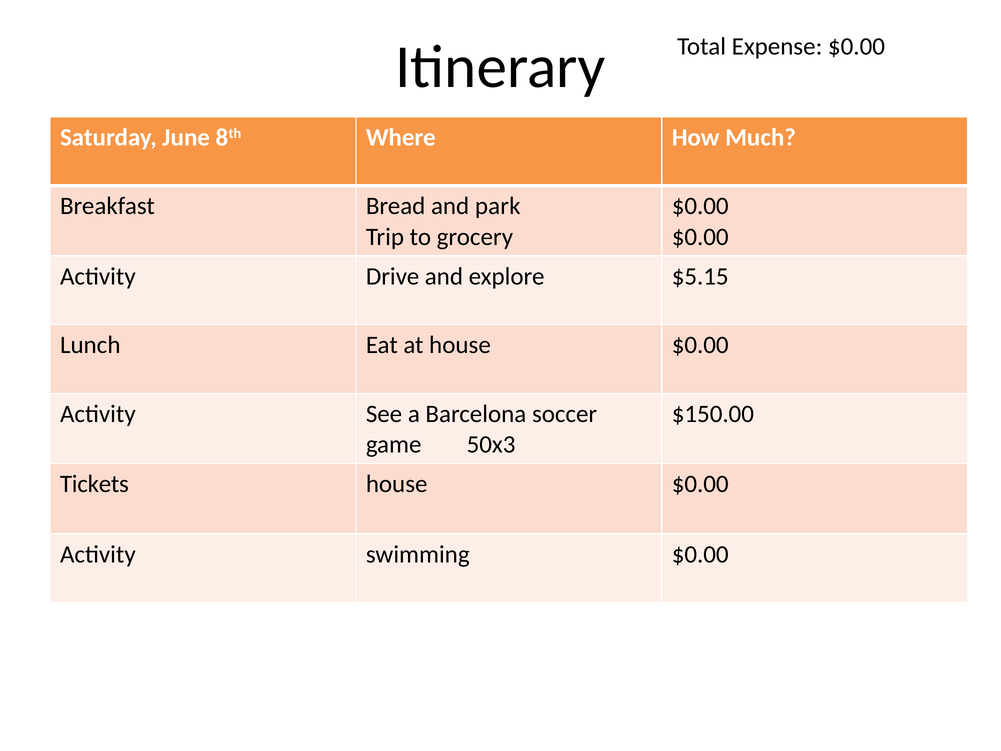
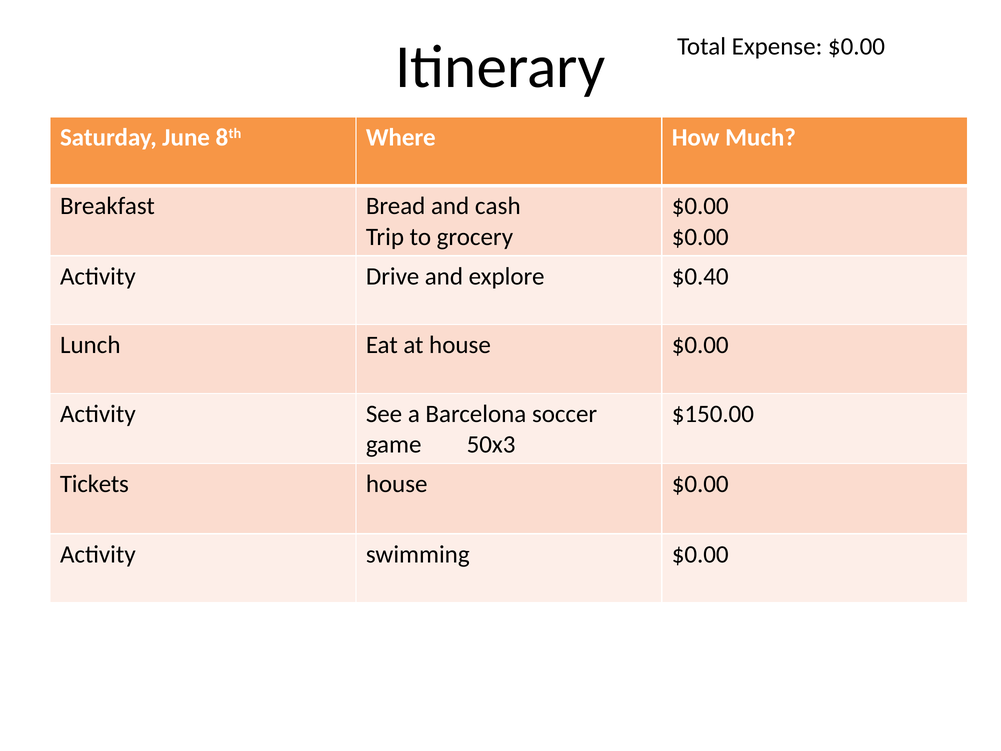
park: park -> cash
$5.15: $5.15 -> $0.40
